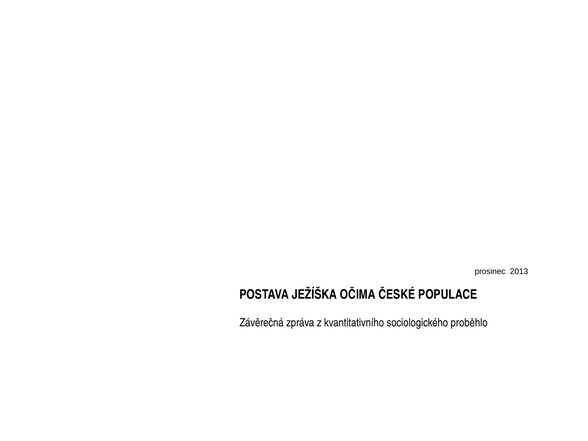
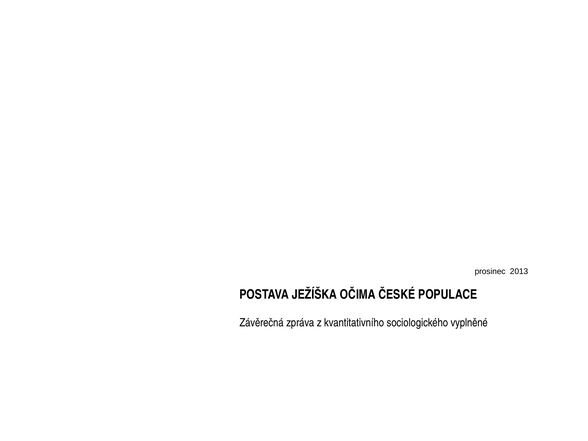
proběhlo: proběhlo -> vyplněné
